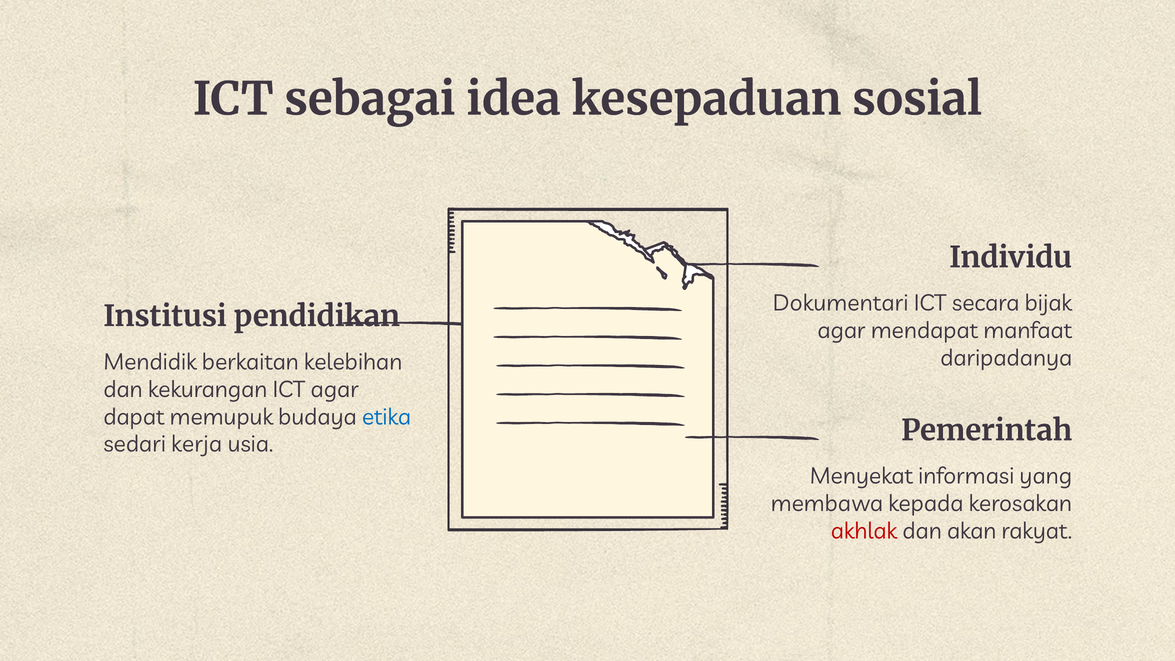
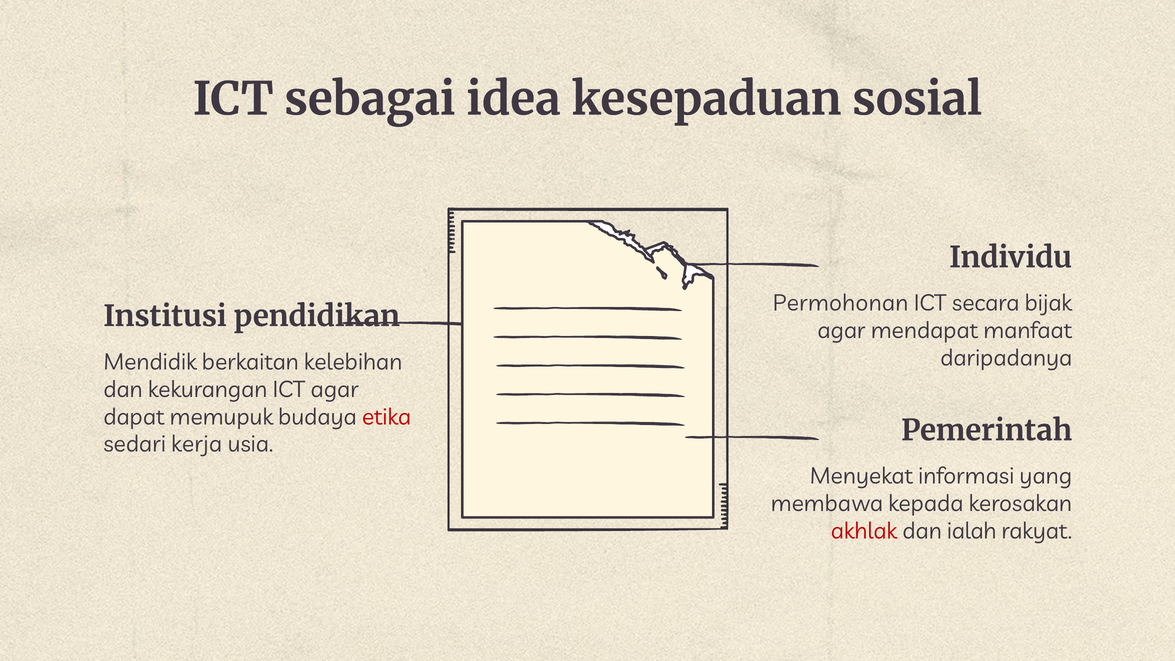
Dokumentari: Dokumentari -> Permohonan
etika colour: blue -> red
akan: akan -> ialah
